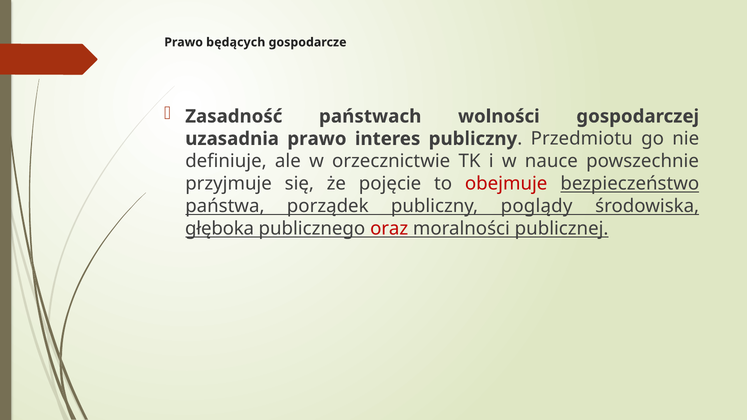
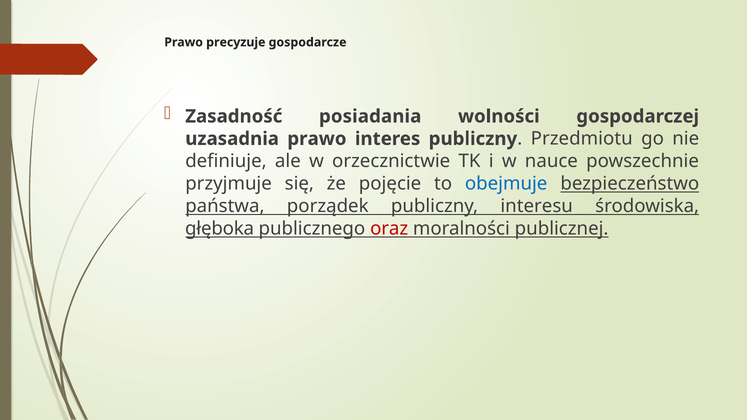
będących: będących -> precyzuje
państwach: państwach -> posiadania
obejmuje colour: red -> blue
poglądy: poglądy -> interesu
